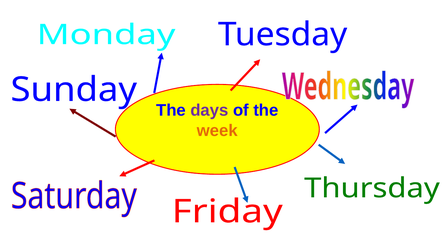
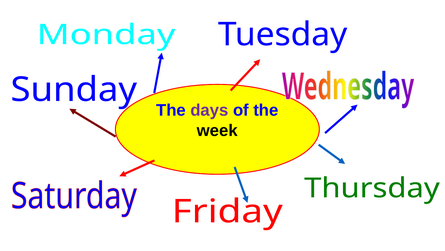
week colour: orange -> black
